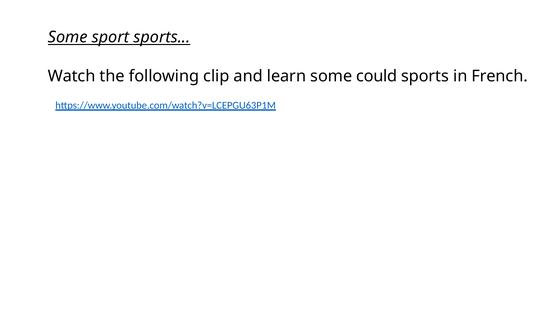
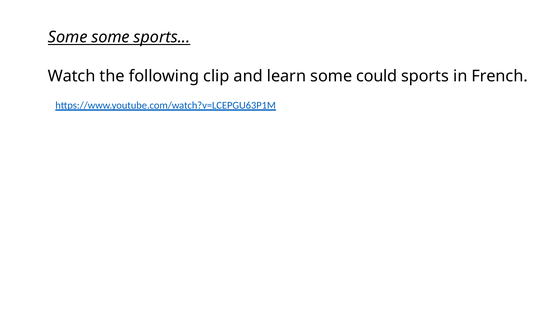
Some sport: sport -> some
